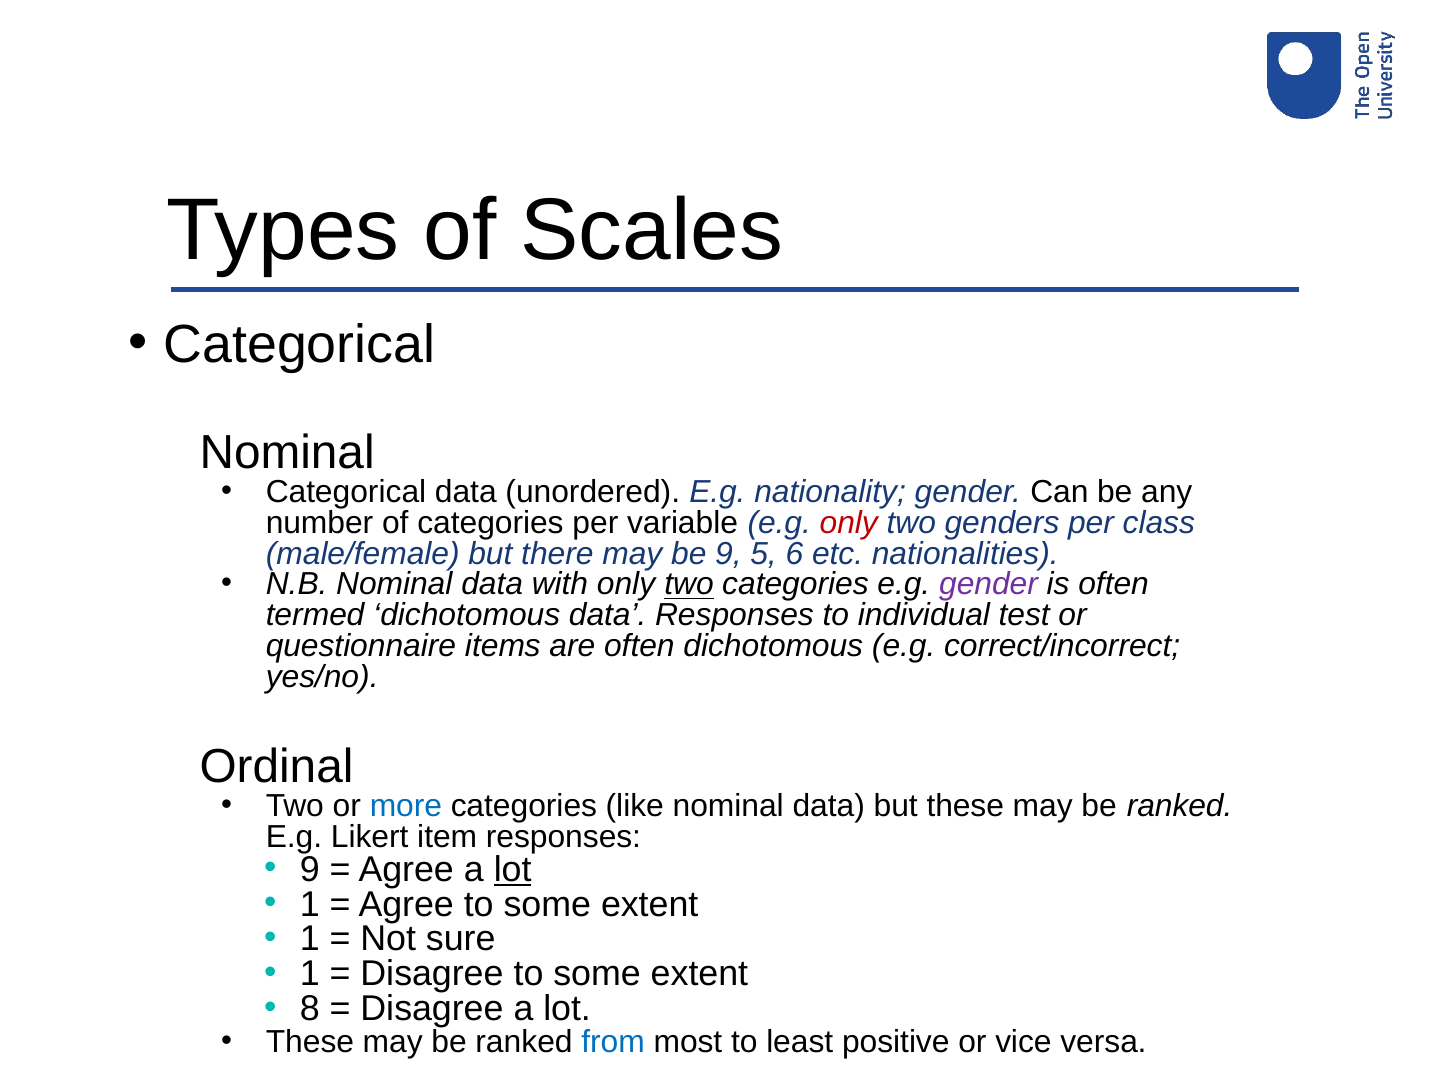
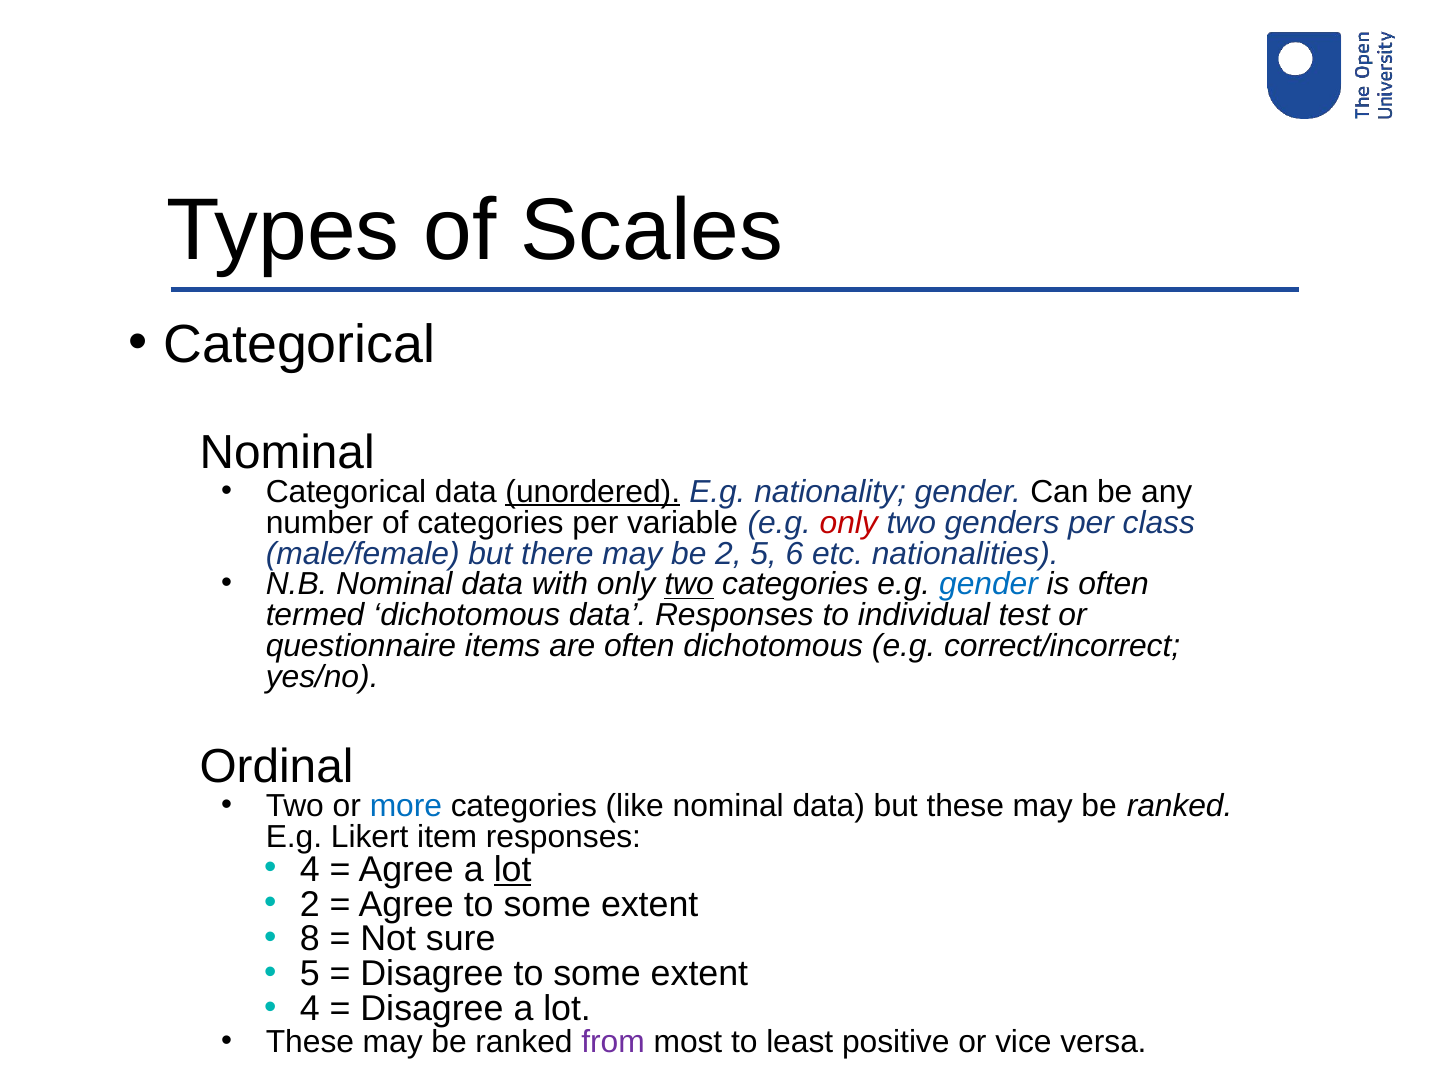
unordered underline: none -> present
be 9: 9 -> 2
gender at (989, 584) colour: purple -> blue
9 at (310, 870): 9 -> 4
1 at (310, 904): 1 -> 2
1 at (310, 939): 1 -> 8
1 at (310, 974): 1 -> 5
8 at (310, 1009): 8 -> 4
from colour: blue -> purple
